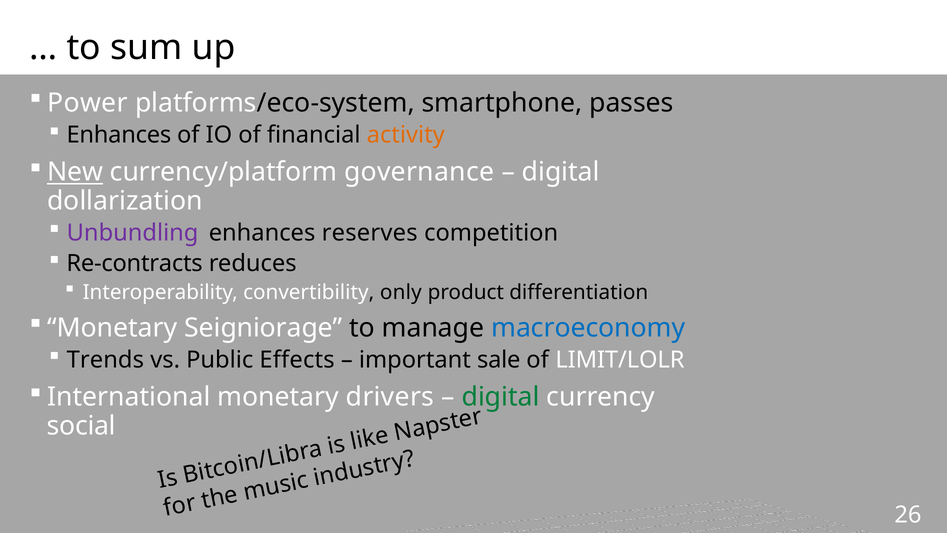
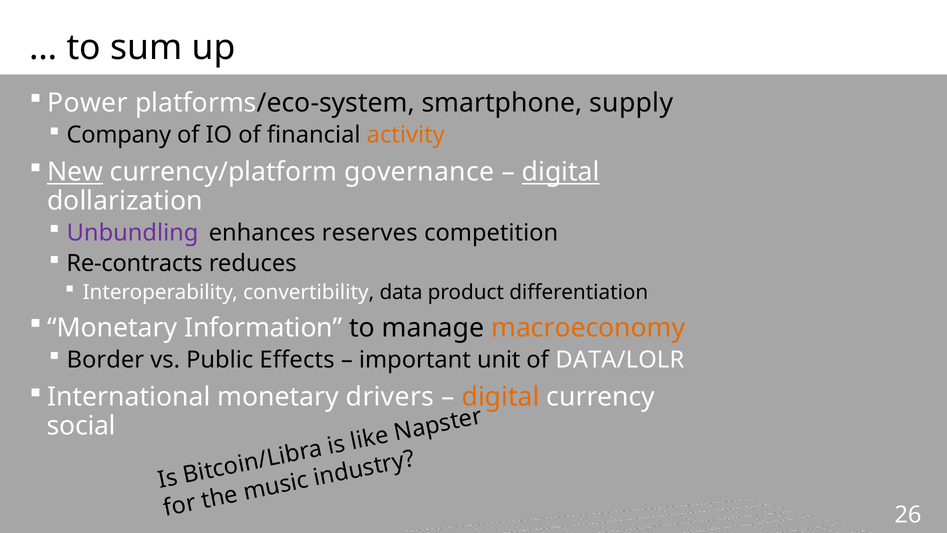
passes: passes -> supply
Enhances at (119, 135): Enhances -> Company
digital at (561, 172) underline: none -> present
only: only -> data
Seigniorage: Seigniorage -> Information
macroeconomy colour: blue -> orange
Trends: Trends -> Border
sale: sale -> unit
LIMIT/LOLR: LIMIT/LOLR -> DATA/LOLR
digital at (501, 397) colour: green -> orange
